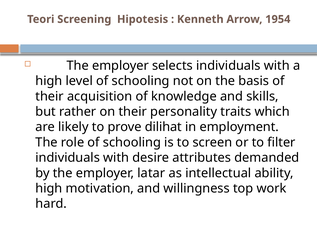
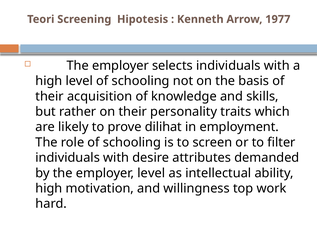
1954: 1954 -> 1977
employer latar: latar -> level
